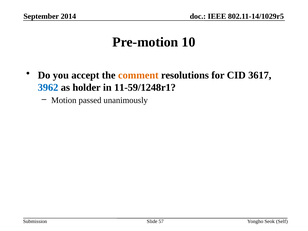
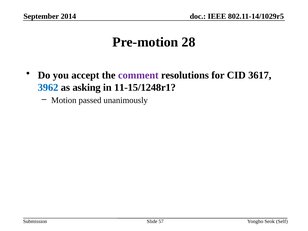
10: 10 -> 28
comment colour: orange -> purple
holder: holder -> asking
11-59/1248r1: 11-59/1248r1 -> 11-15/1248r1
